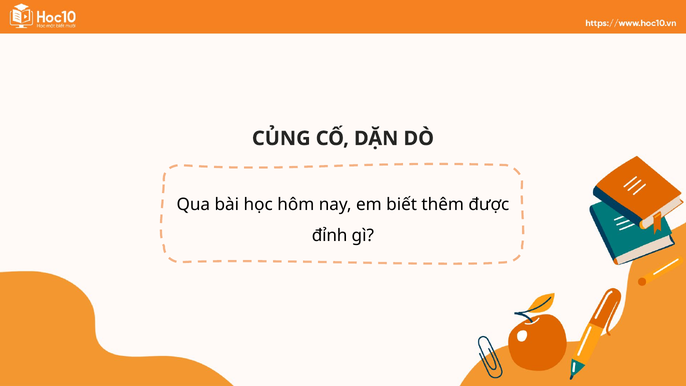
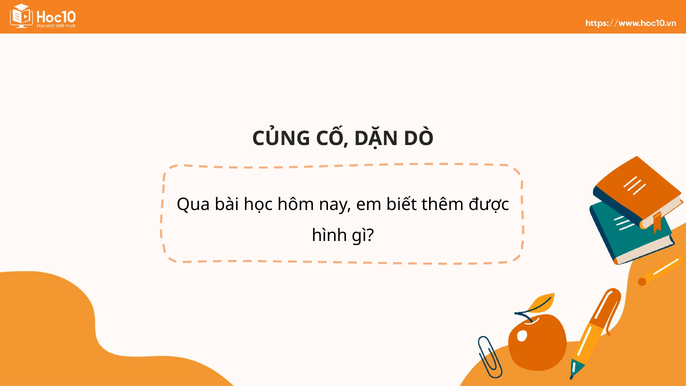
đỉnh: đỉnh -> hình
